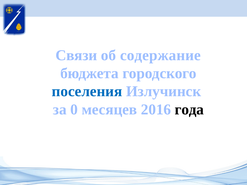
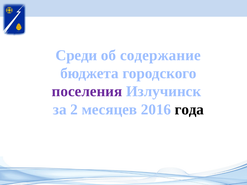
Связи: Связи -> Среди
поселения colour: blue -> purple
0: 0 -> 2
